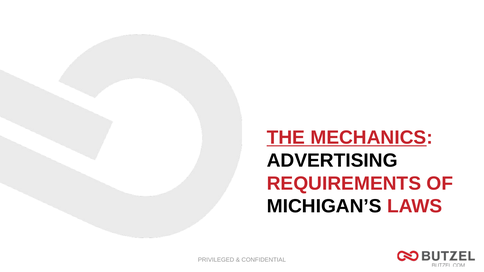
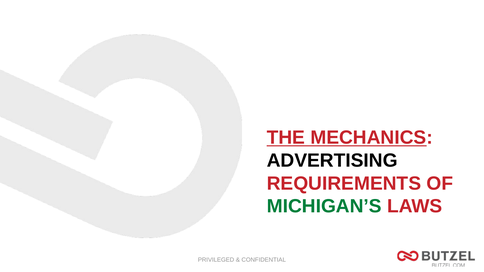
MICHIGAN’S colour: black -> green
